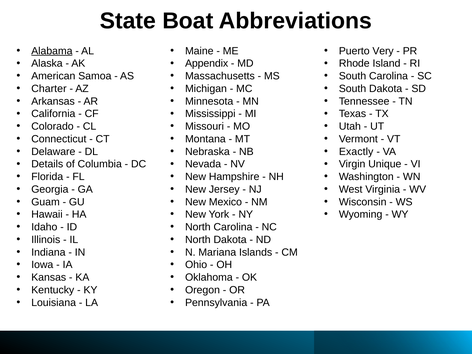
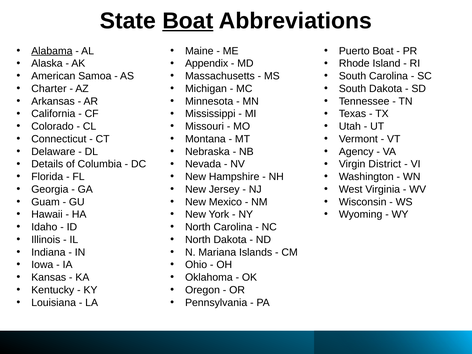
Boat at (188, 21) underline: none -> present
Puerto Very: Very -> Boat
Exactly: Exactly -> Agency
Unique: Unique -> District
